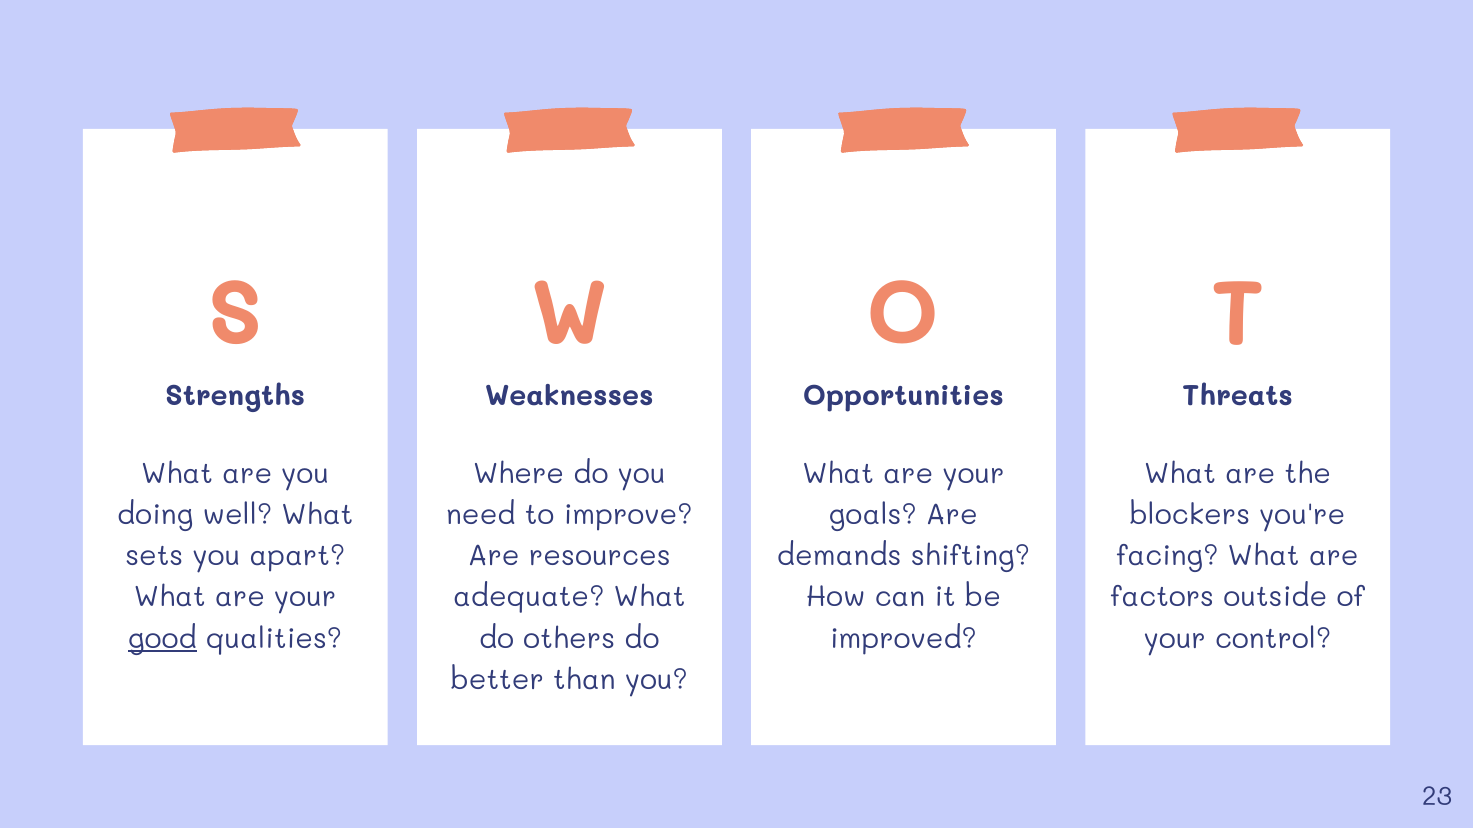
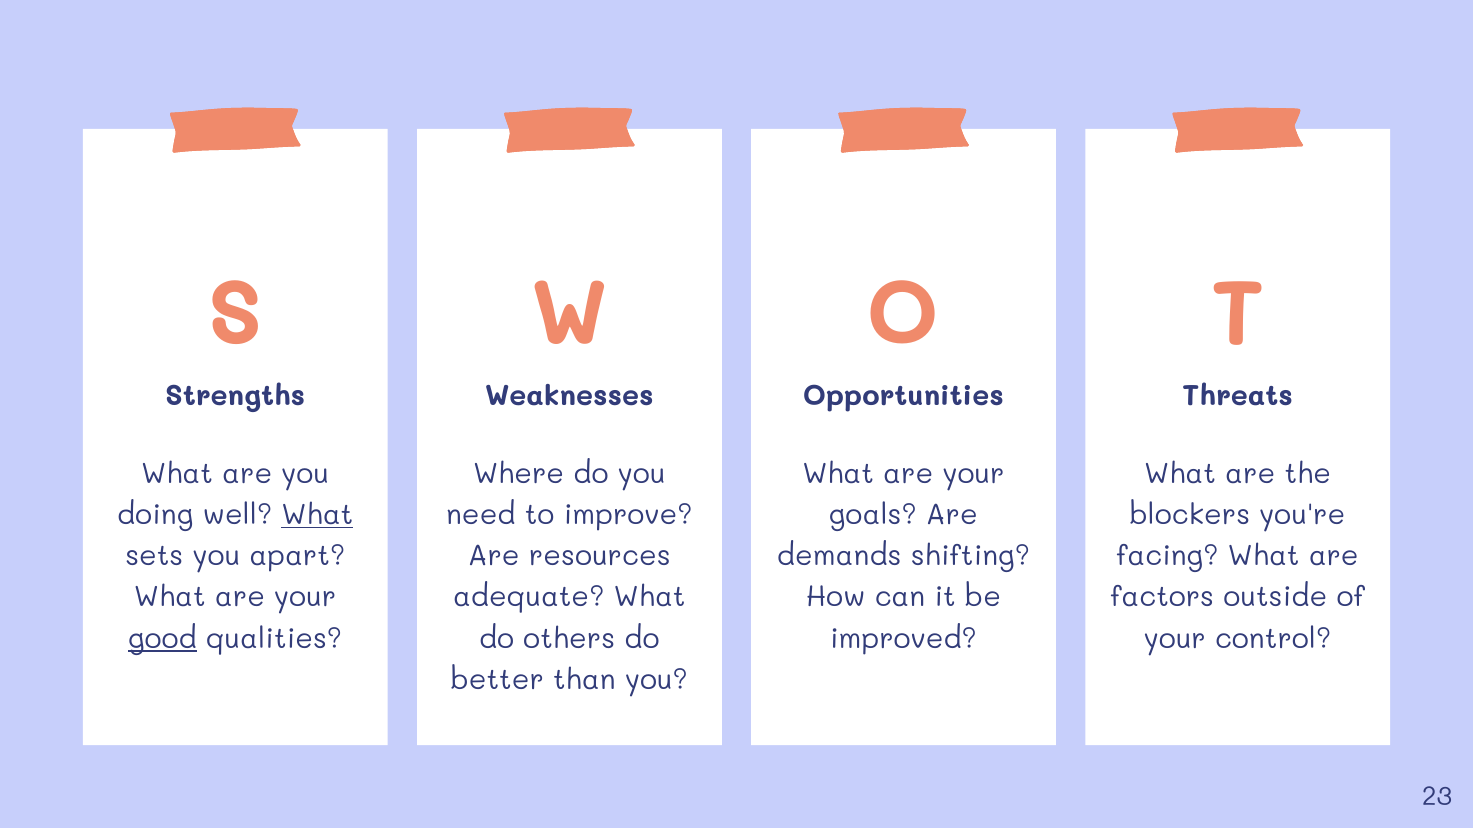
What at (317, 515) underline: none -> present
